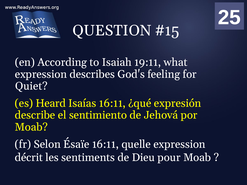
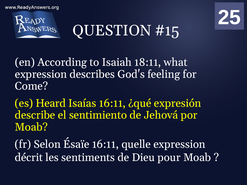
19:11: 19:11 -> 18:11
Quiet: Quiet -> Come
